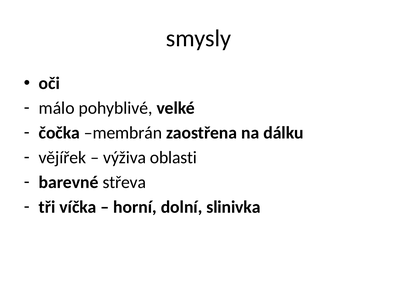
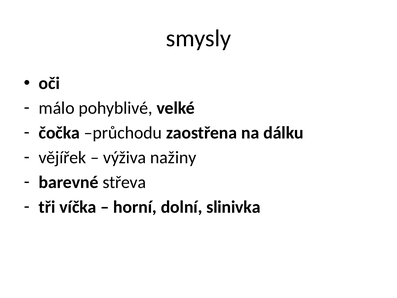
membrán: membrán -> průchodu
oblasti: oblasti -> nažiny
